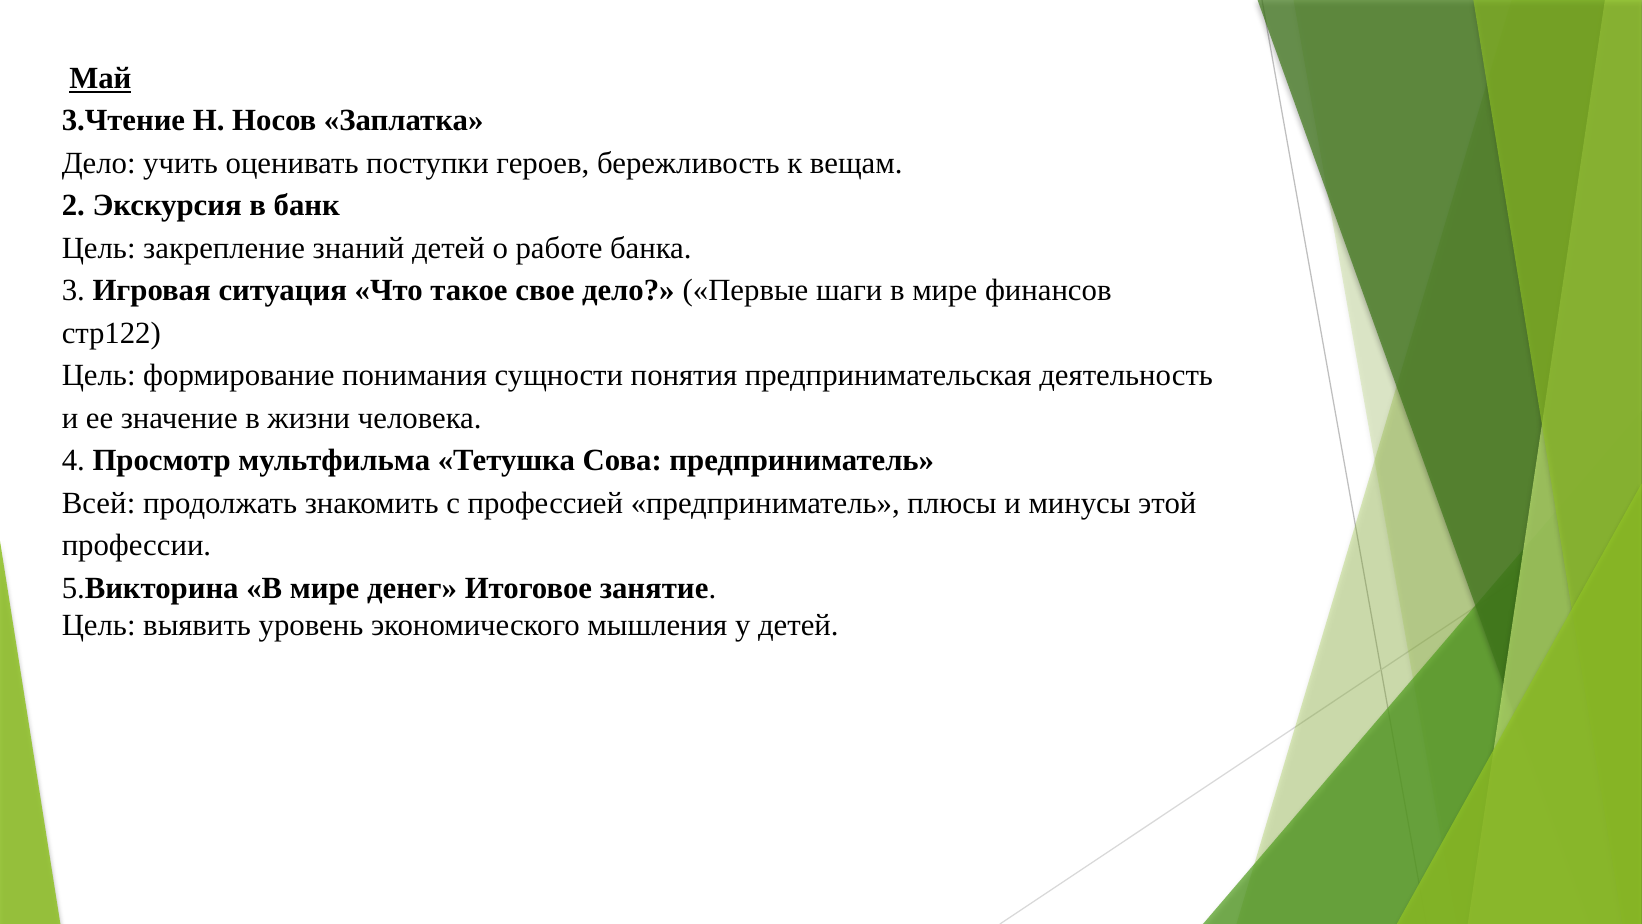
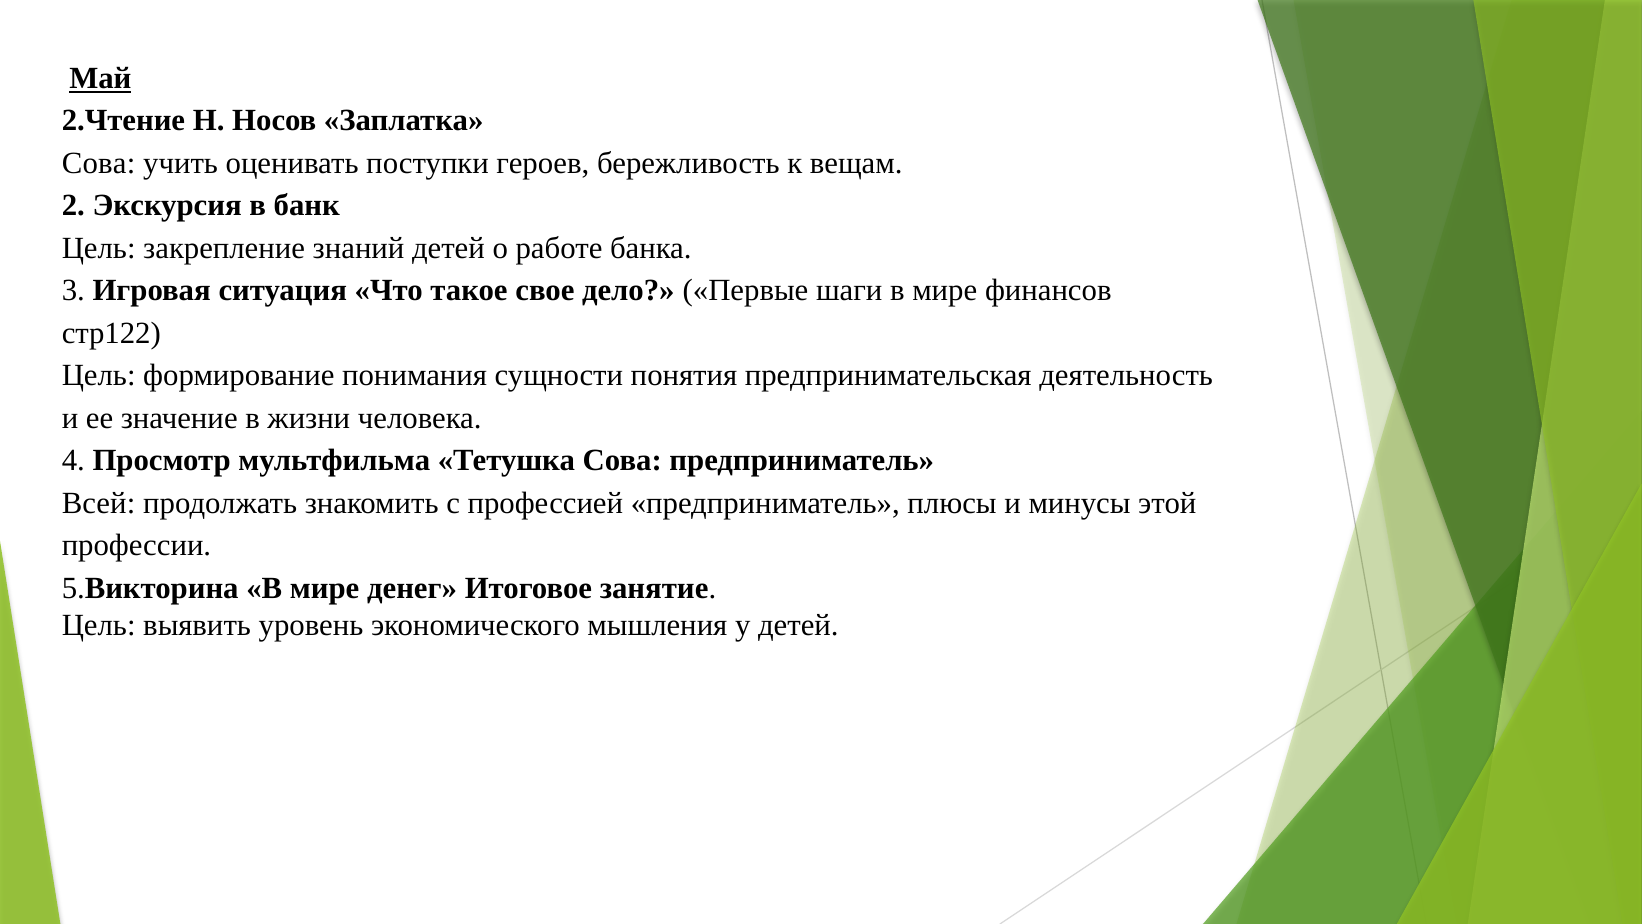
3.Чтение: 3.Чтение -> 2.Чтение
Дело at (99, 163): Дело -> Сова
